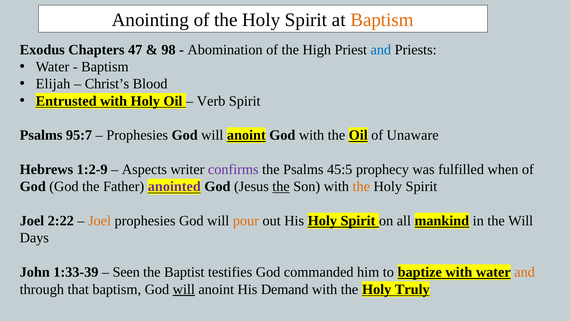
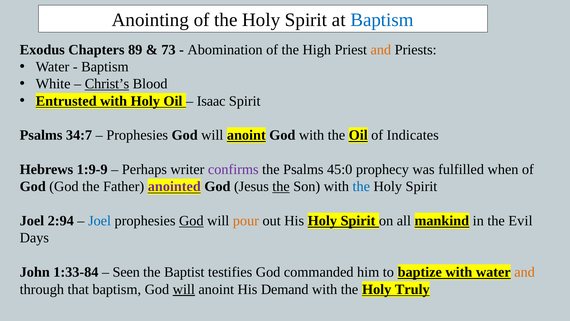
Baptism at (382, 20) colour: orange -> blue
47: 47 -> 89
98: 98 -> 73
and at (381, 50) colour: blue -> orange
Elijah: Elijah -> White
Christ’s underline: none -> present
Verb: Verb -> Isaac
95:7: 95:7 -> 34:7
Unaware: Unaware -> Indicates
1:2-9: 1:2-9 -> 1:9-9
Aspects: Aspects -> Perhaps
45:5: 45:5 -> 45:0
the at (361, 186) colour: orange -> blue
2:22: 2:22 -> 2:94
Joel at (100, 221) colour: orange -> blue
God at (191, 221) underline: none -> present
the Will: Will -> Evil
1:33-39: 1:33-39 -> 1:33-84
